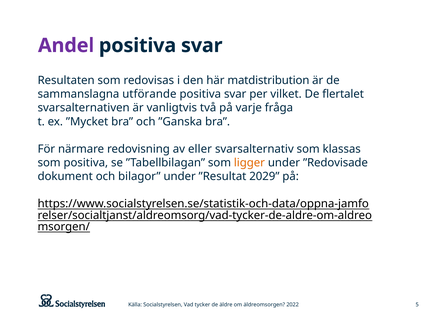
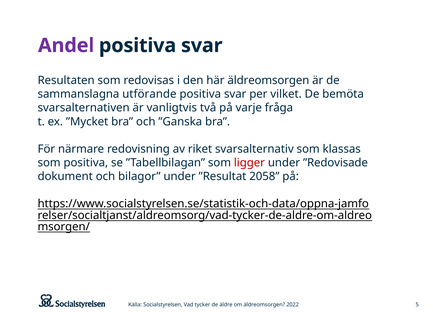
här matdistribution: matdistribution -> äldreomsorgen
flertalet: flertalet -> bemöta
eller: eller -> riket
ligger colour: orange -> red
2029: 2029 -> 2058
